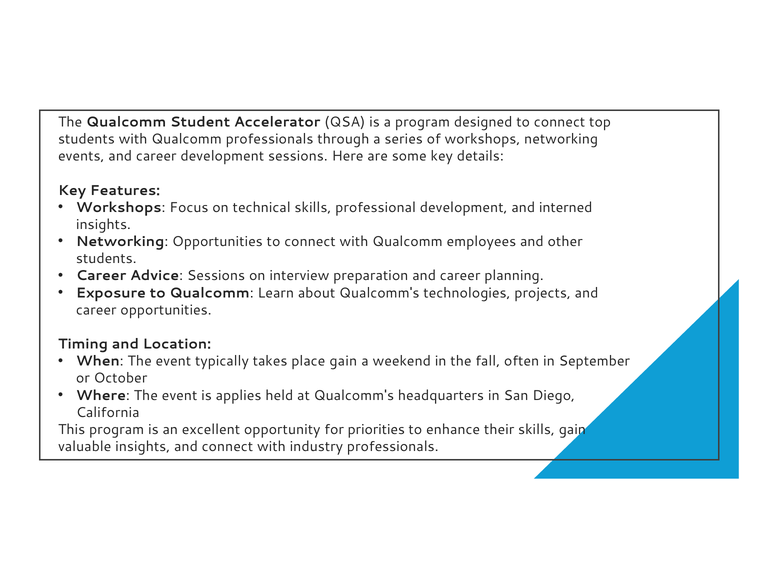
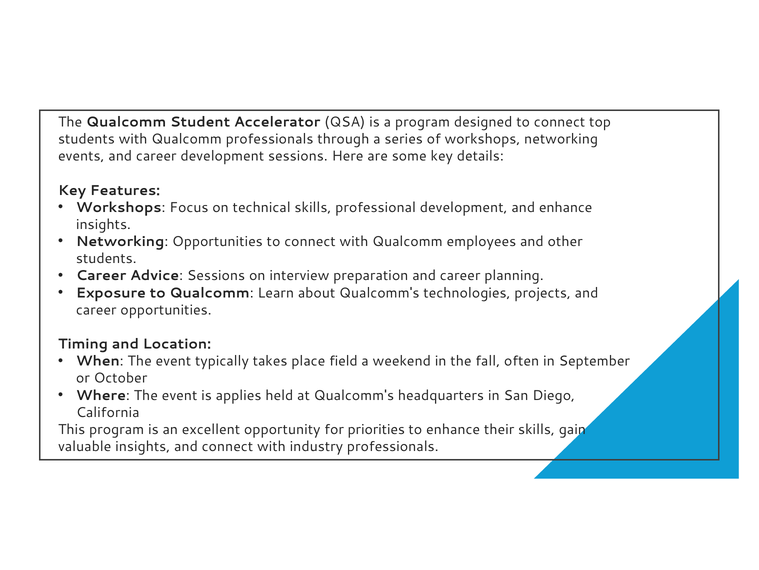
and interned: interned -> enhance
place gain: gain -> field
